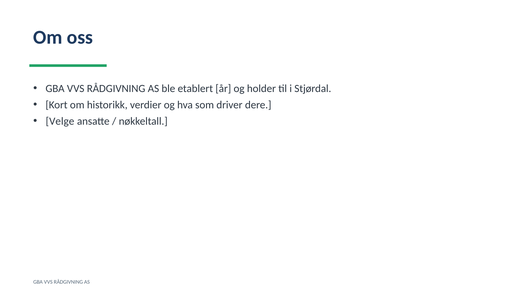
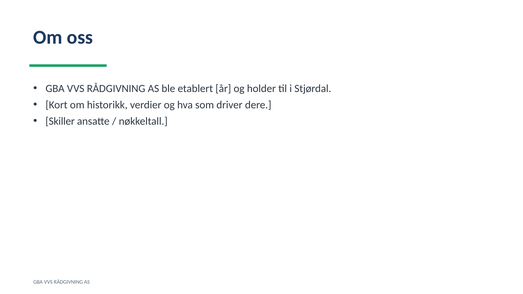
Velge: Velge -> Skiller
